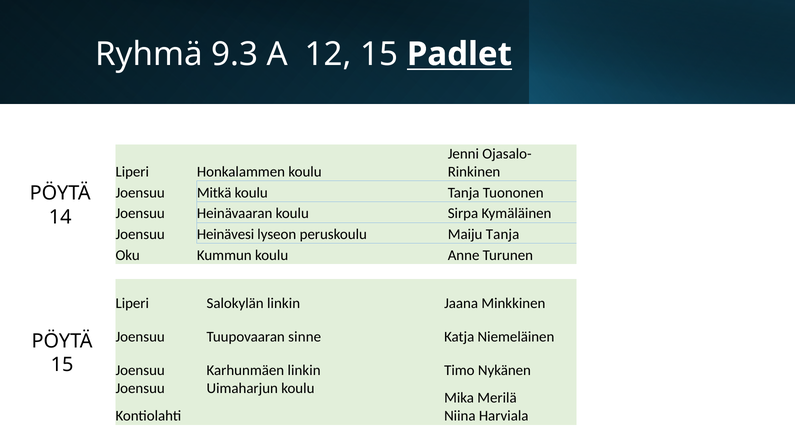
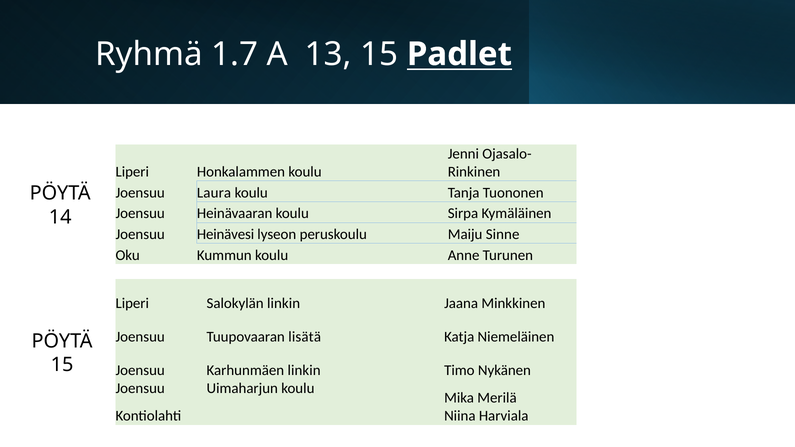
9.3: 9.3 -> 1.7
12: 12 -> 13
Mitkä: Mitkä -> Laura
Maiju Tanja: Tanja -> Sinne
sinne: sinne -> lisätä
